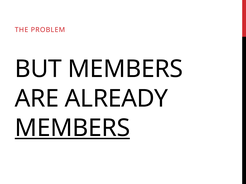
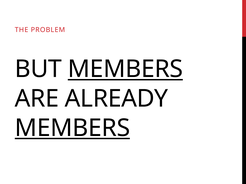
MEMBERS at (125, 69) underline: none -> present
